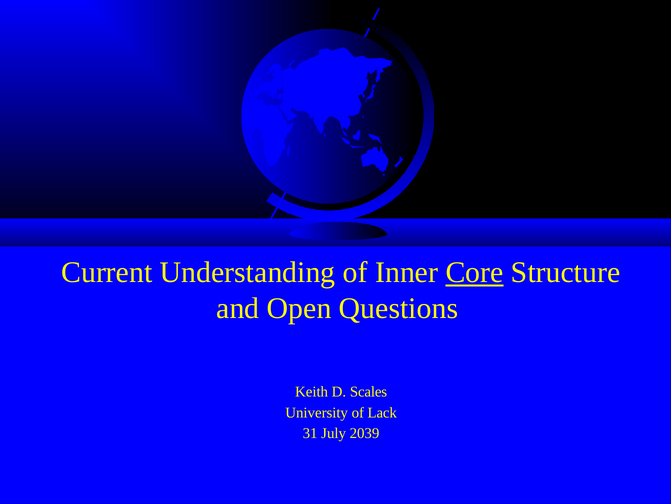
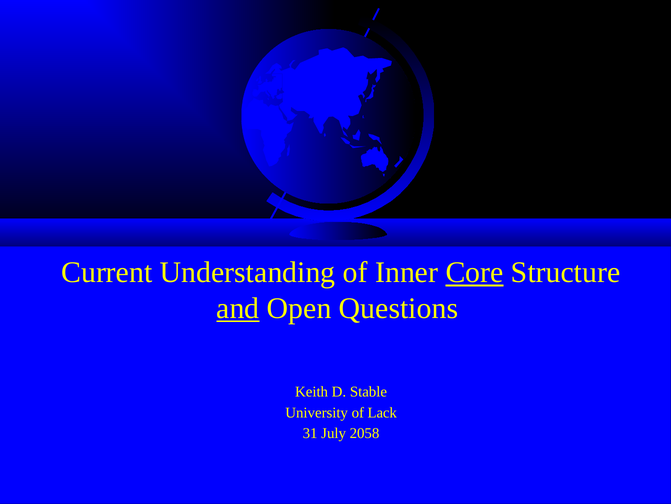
and underline: none -> present
Scales: Scales -> Stable
2039: 2039 -> 2058
